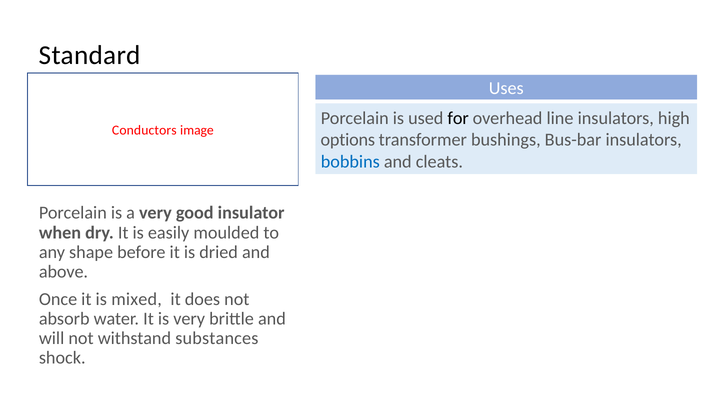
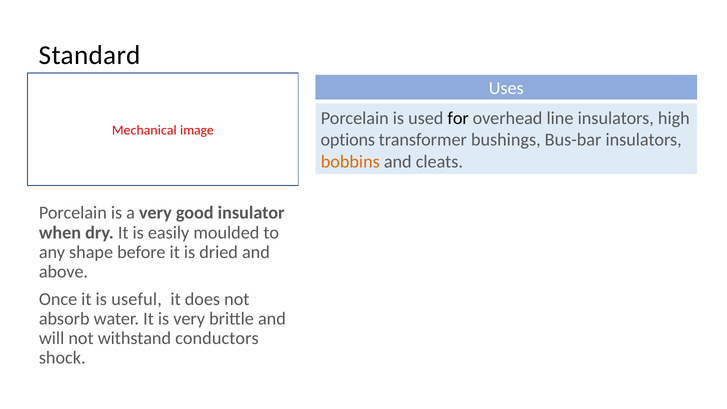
Conductors: Conductors -> Mechanical
bobbins colour: blue -> orange
mixed: mixed -> useful
substances: substances -> conductors
